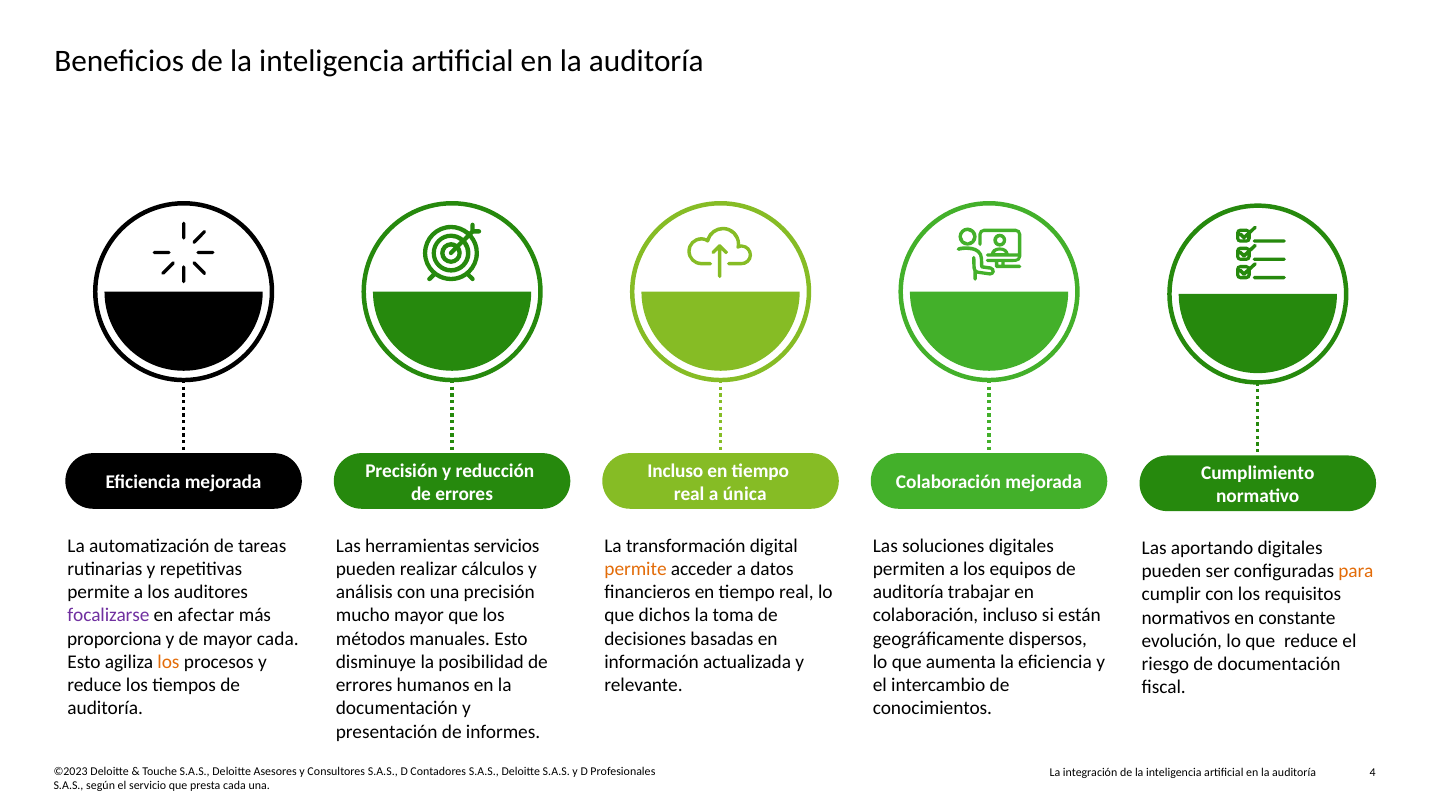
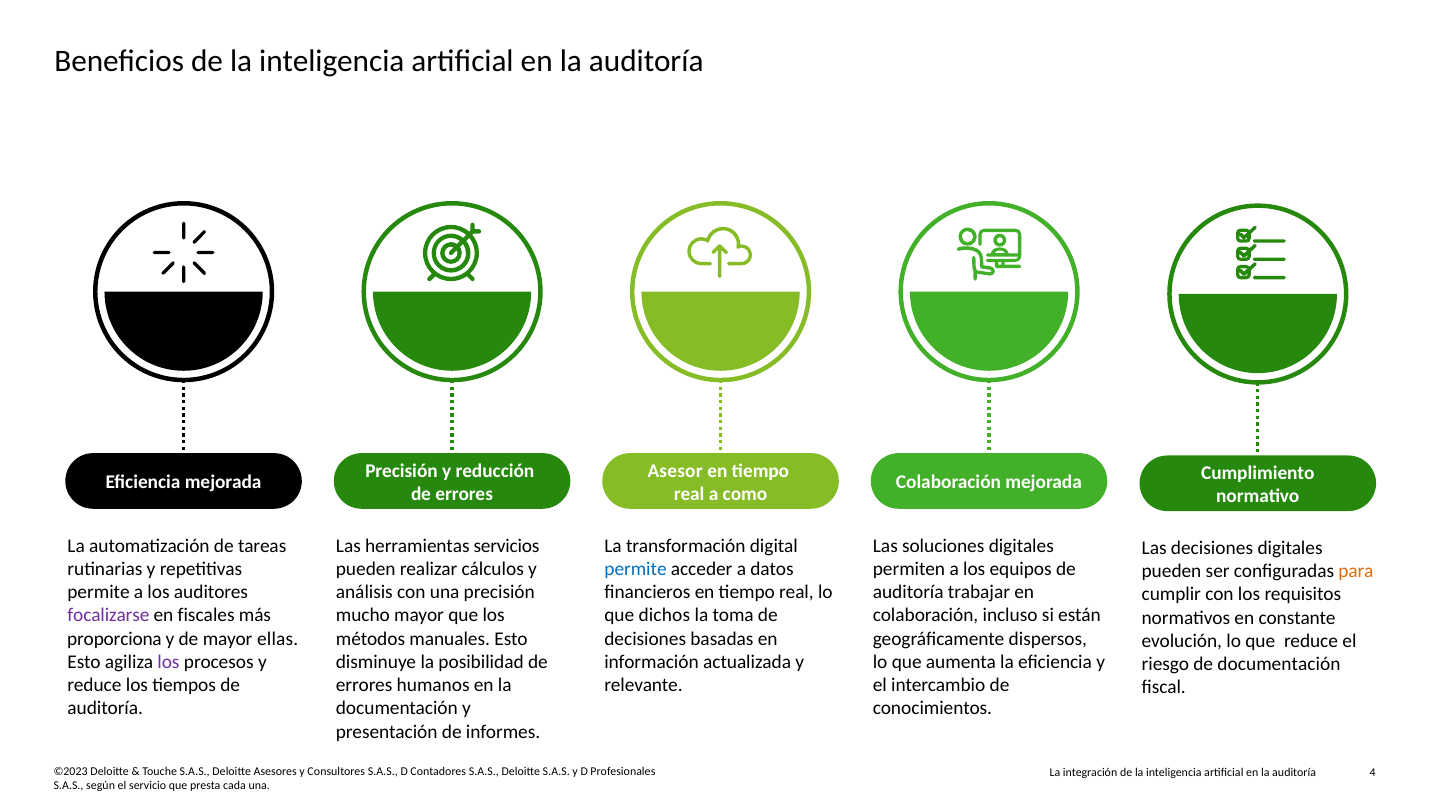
Incluso at (675, 471): Incluso -> Asesor
única: única -> como
Las aportando: aportando -> decisiones
permite at (636, 569) colour: orange -> blue
afectar: afectar -> fiscales
mayor cada: cada -> ellas
los at (169, 662) colour: orange -> purple
